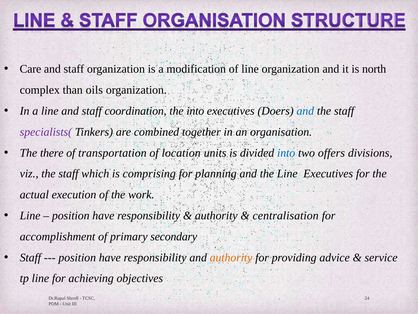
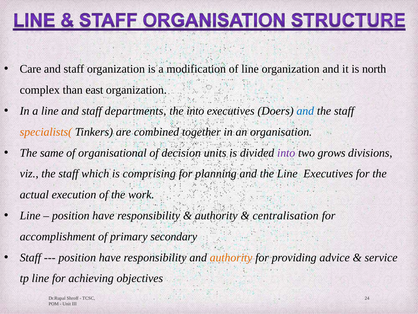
oils: oils -> east
coordination: coordination -> departments
specialists( colour: purple -> orange
there: there -> same
transportation: transportation -> organisational
location: location -> decision
into at (286, 153) colour: blue -> purple
offers: offers -> grows
